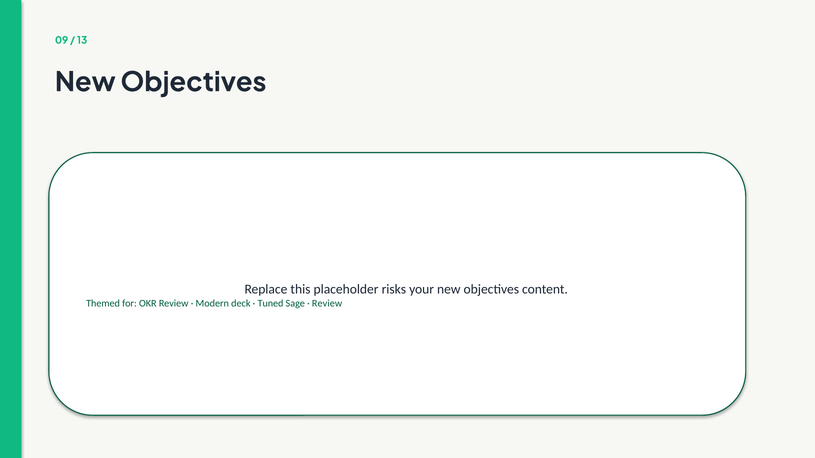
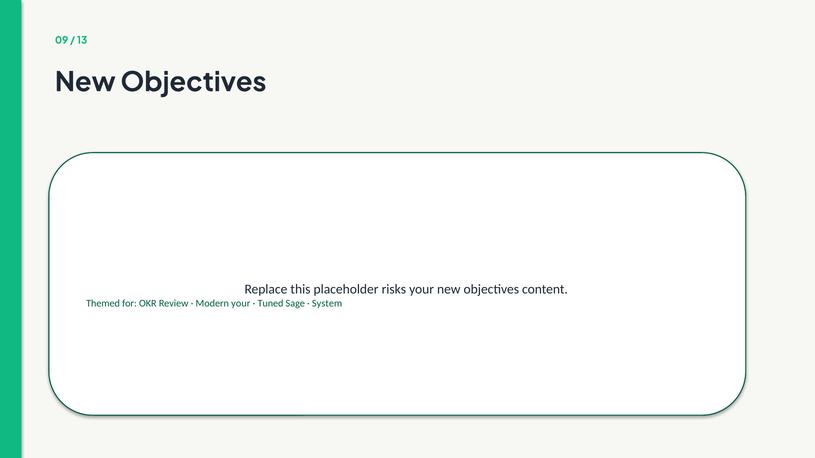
Modern deck: deck -> your
Review at (327, 304): Review -> System
